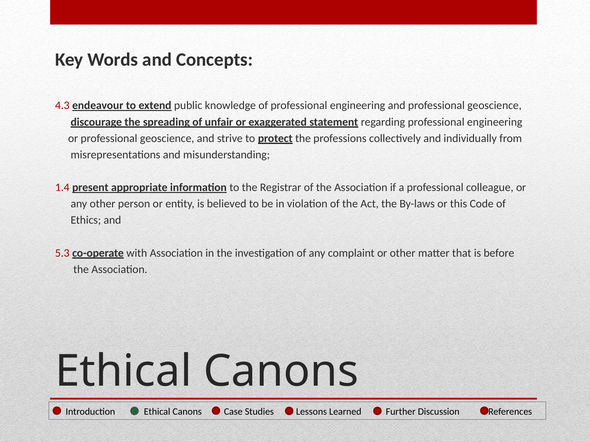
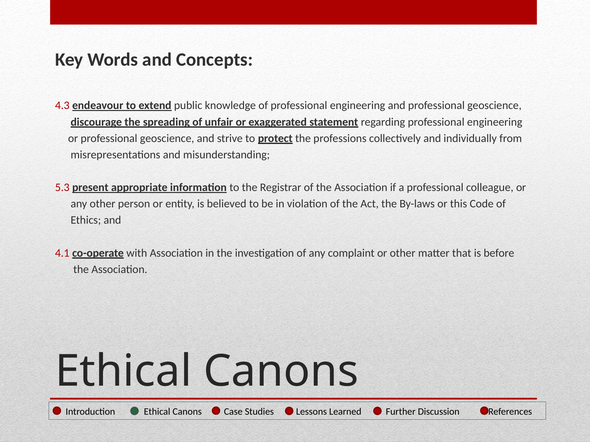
1.4: 1.4 -> 5.3
5.3: 5.3 -> 4.1
